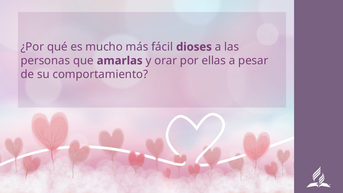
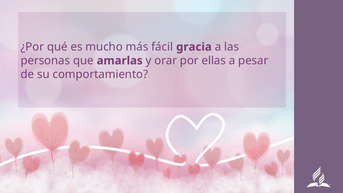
dioses: dioses -> gracia
